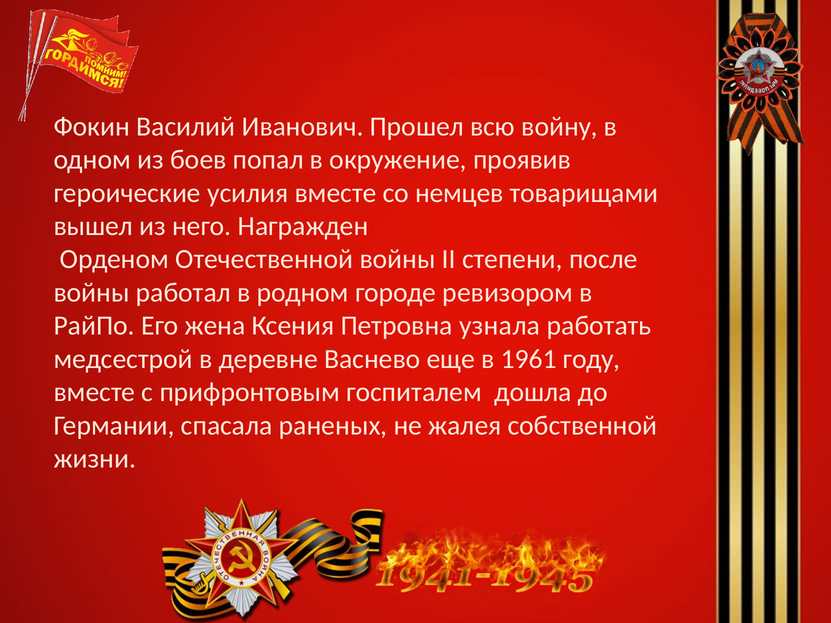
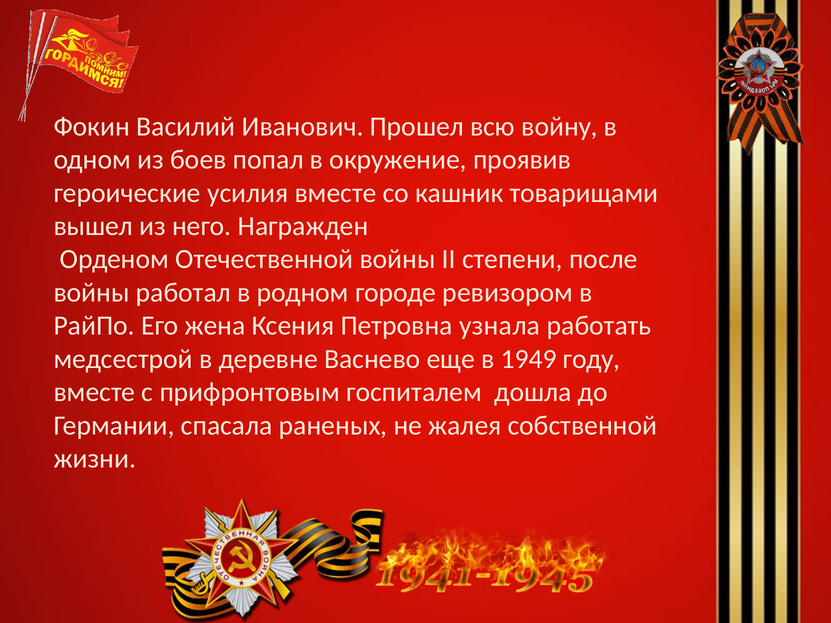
немцев: немцев -> кашник
1961: 1961 -> 1949
